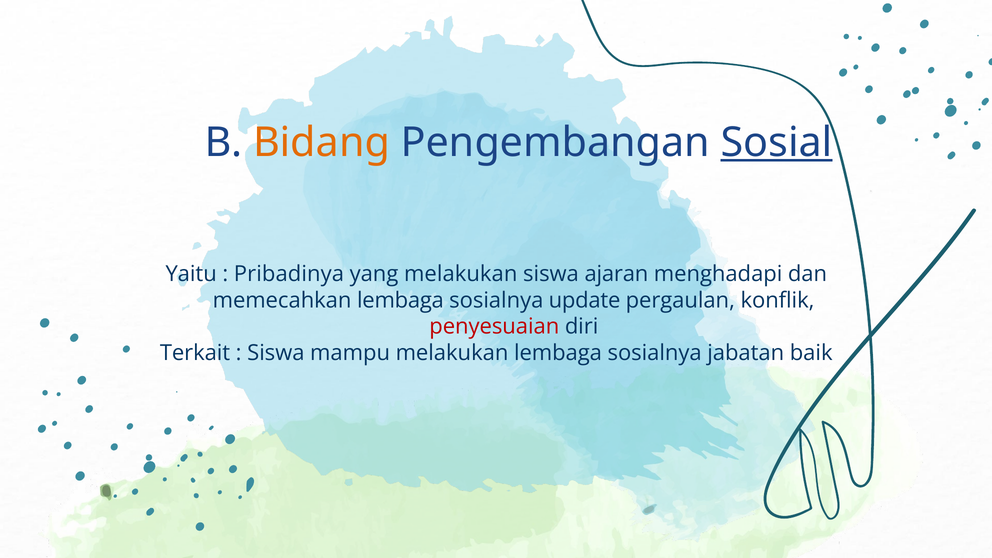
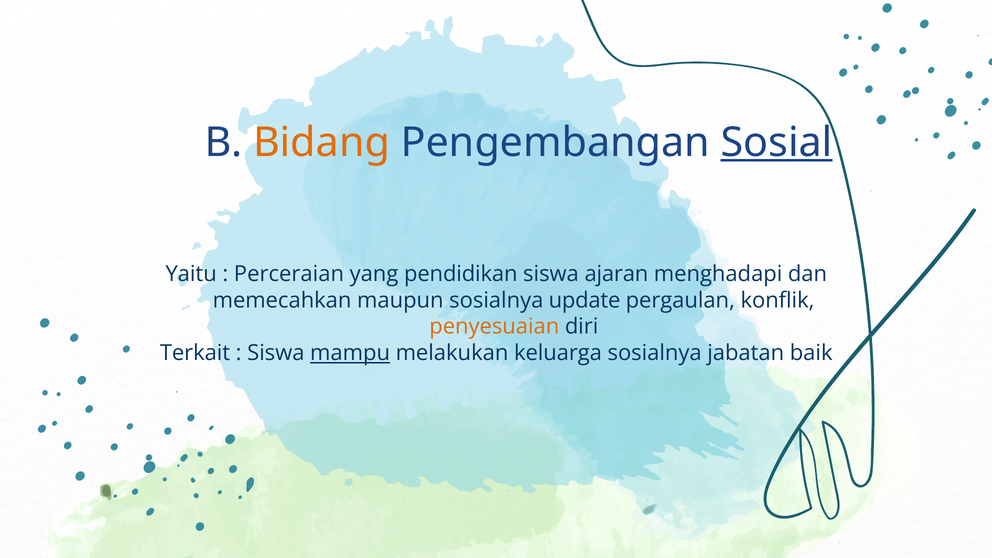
Pribadinya: Pribadinya -> Perceraian
yang melakukan: melakukan -> pendidikan
memecahkan lembaga: lembaga -> maupun
penyesuaian colour: red -> orange
mampu underline: none -> present
melakukan lembaga: lembaga -> keluarga
